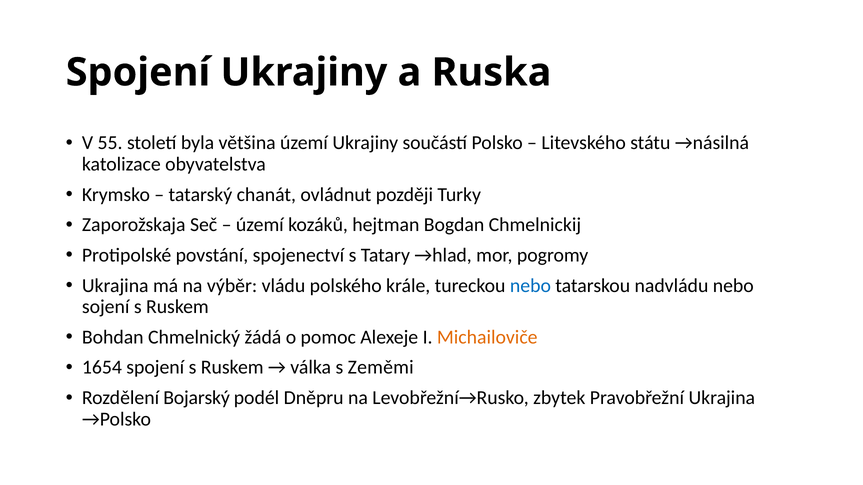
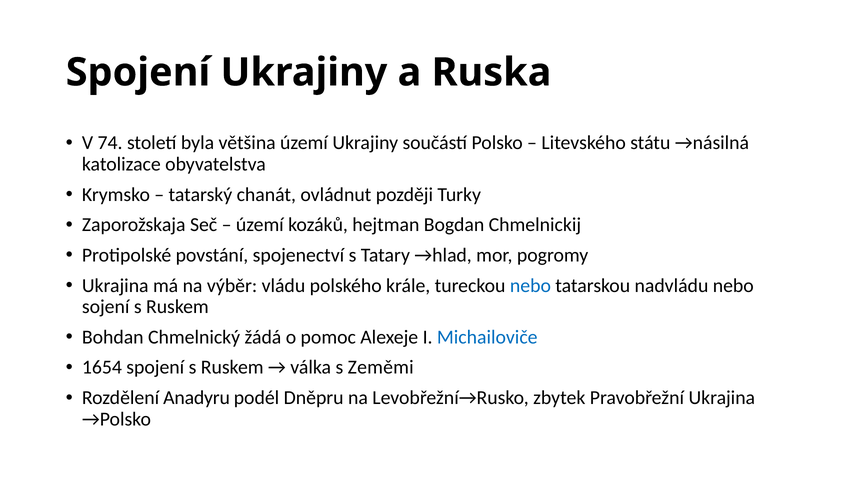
55: 55 -> 74
Michailoviče colour: orange -> blue
Bojarský: Bojarský -> Anadyru
